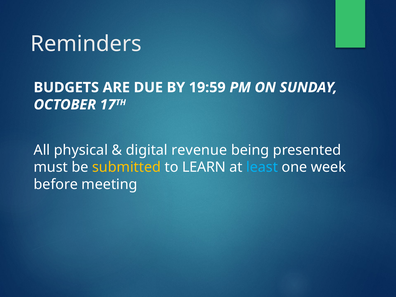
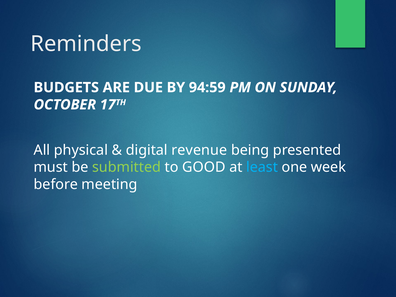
19:59: 19:59 -> 94:59
submitted colour: yellow -> light green
LEARN: LEARN -> GOOD
